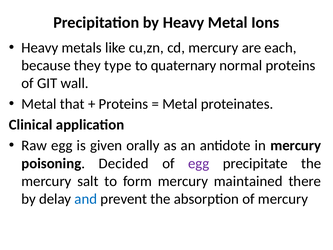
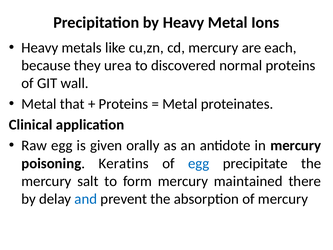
type: type -> urea
quaternary: quaternary -> discovered
Decided: Decided -> Keratins
egg at (199, 163) colour: purple -> blue
